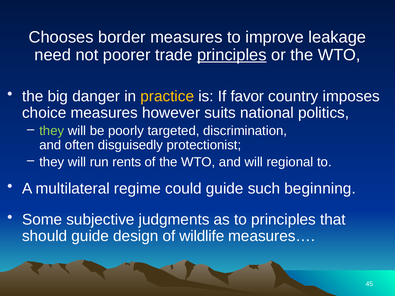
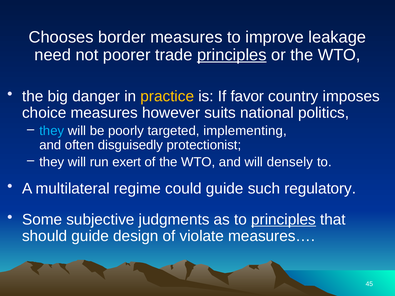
they at (52, 131) colour: light green -> light blue
discrimination: discrimination -> implementing
rents: rents -> exert
regional: regional -> densely
beginning: beginning -> regulatory
principles at (284, 220) underline: none -> present
wildlife: wildlife -> violate
